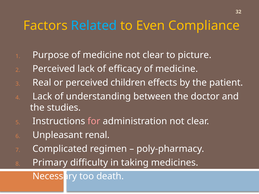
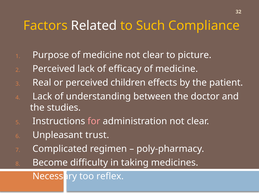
Related colour: light blue -> white
Even: Even -> Such
renal: renal -> trust
Primary: Primary -> Become
death: death -> reflex
